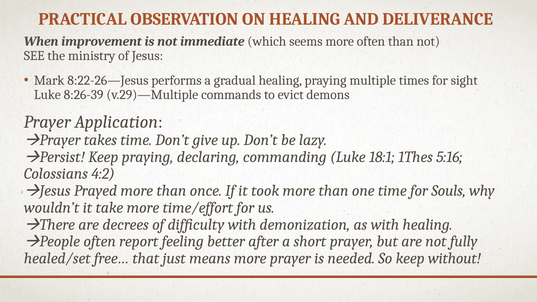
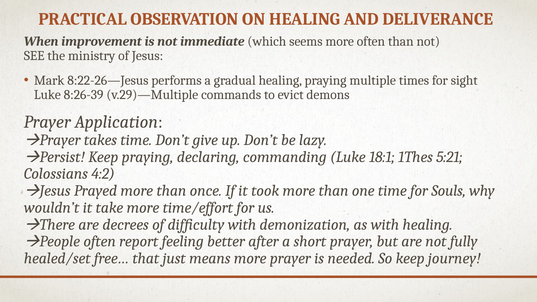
5:16: 5:16 -> 5:21
without: without -> journey
